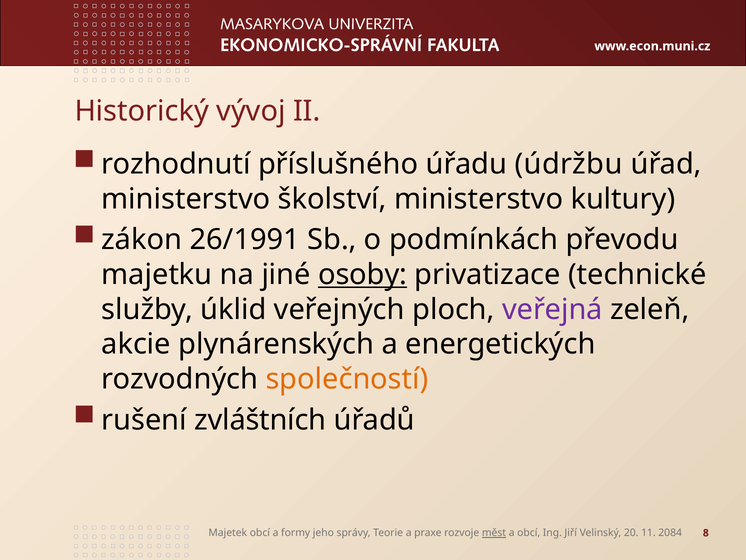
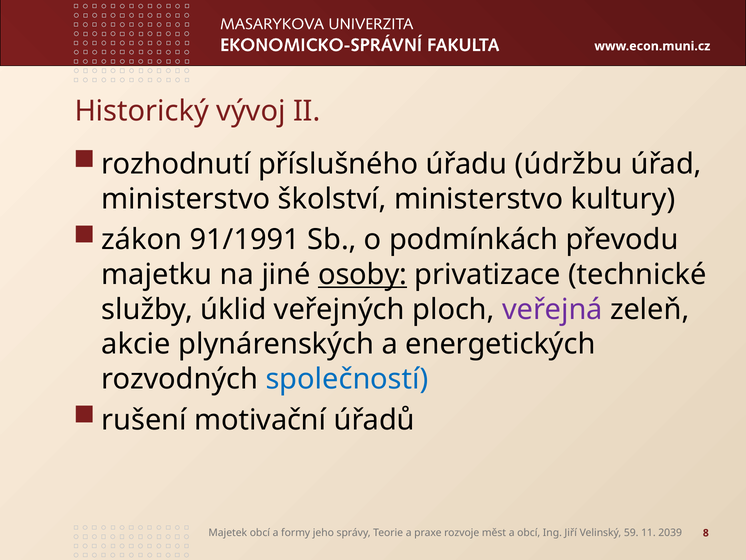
26/1991: 26/1991 -> 91/1991
společností colour: orange -> blue
zvláštních: zvláštních -> motivační
měst underline: present -> none
20: 20 -> 59
2084: 2084 -> 2039
